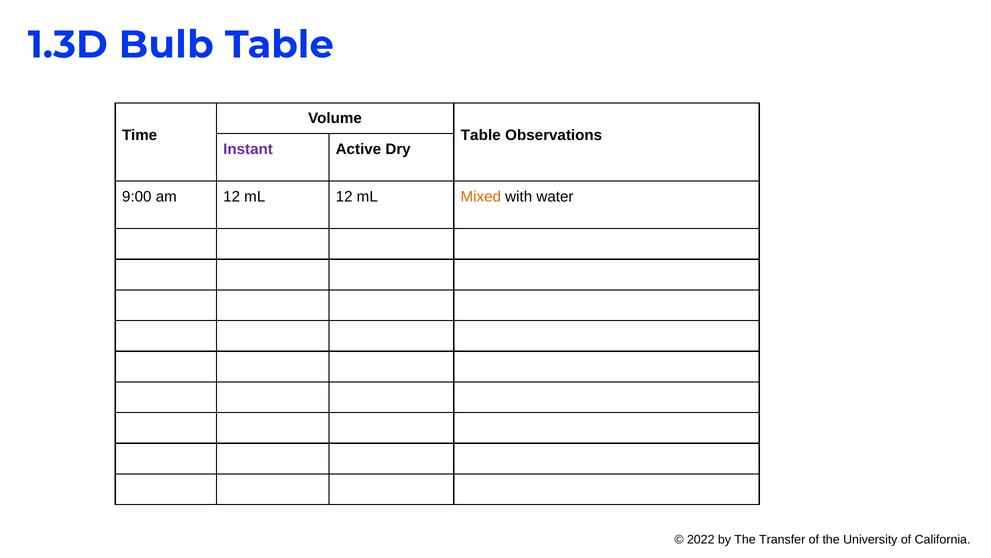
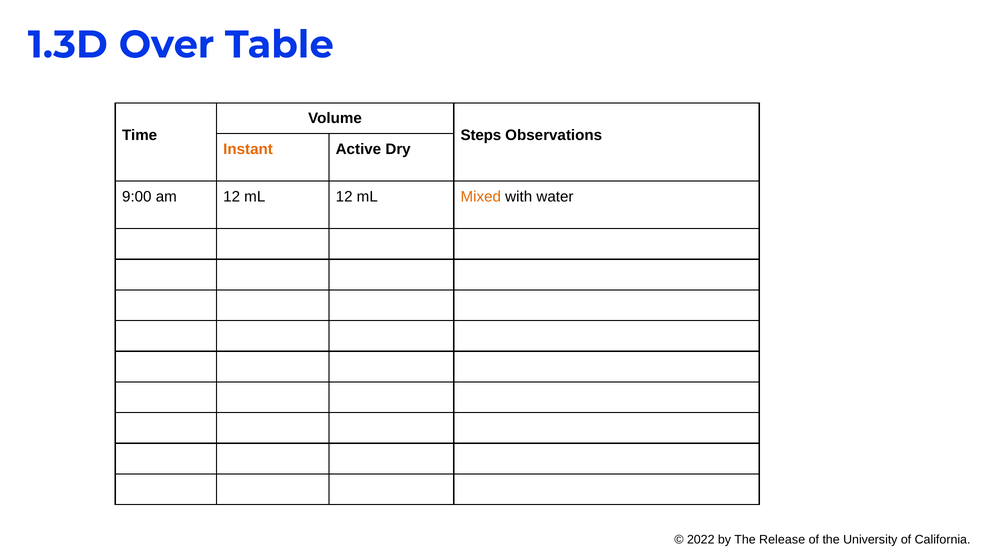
Bulb: Bulb -> Over
Table at (481, 135): Table -> Steps
Instant colour: purple -> orange
Transfer: Transfer -> Release
